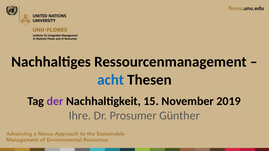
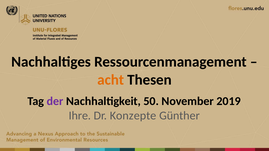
acht colour: blue -> orange
15: 15 -> 50
Prosumer: Prosumer -> Konzepte
